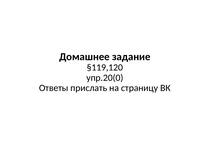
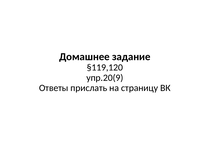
упр.20(0: упр.20(0 -> упр.20(9
